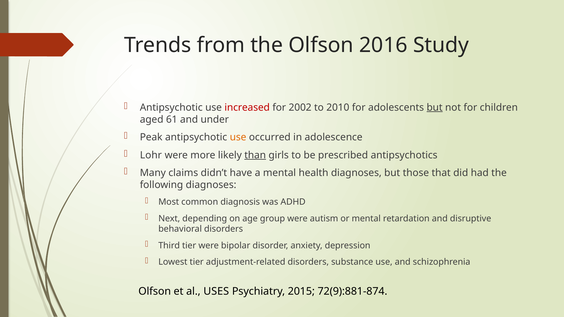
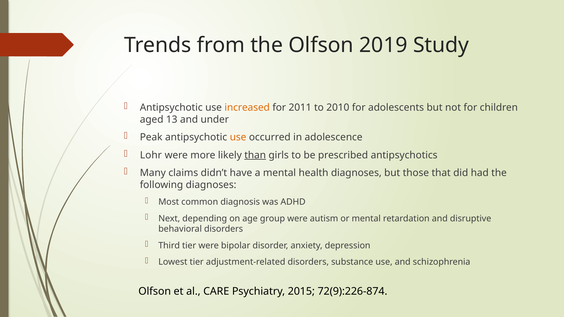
2016: 2016 -> 2019
increased colour: red -> orange
2002: 2002 -> 2011
but at (435, 108) underline: present -> none
61: 61 -> 13
USES: USES -> CARE
72(9):881-874: 72(9):881-874 -> 72(9):226-874
